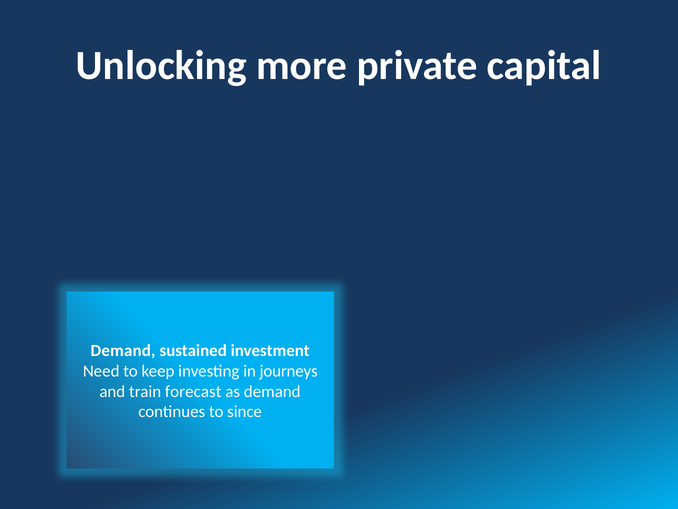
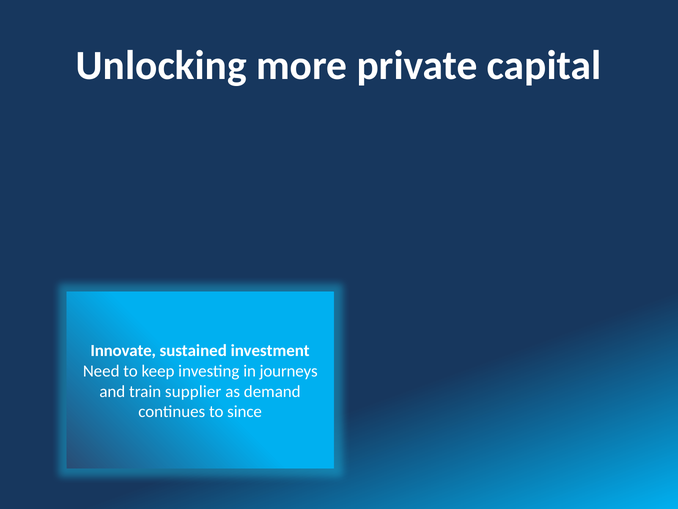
Demand at (123, 350): Demand -> Innovate
forecast: forecast -> supplier
